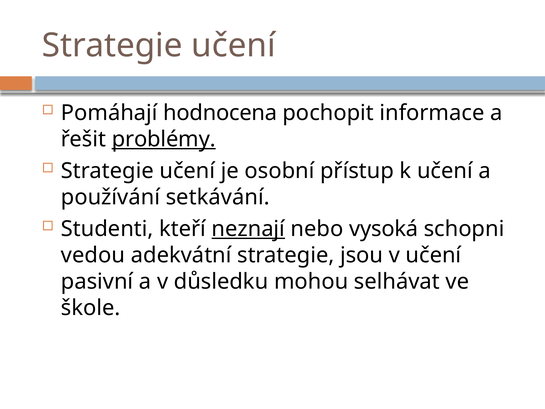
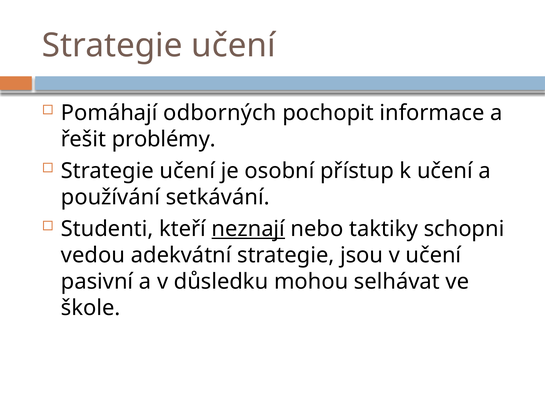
hodnocena: hodnocena -> odborných
problémy underline: present -> none
vysoká: vysoká -> taktiky
